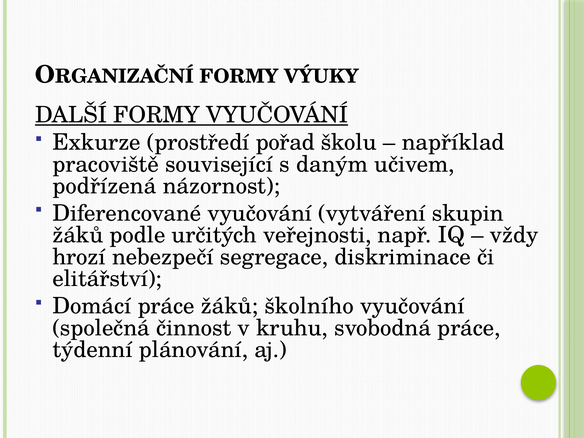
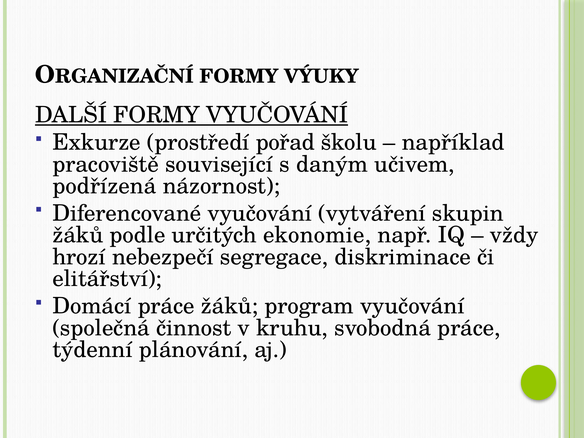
veřejnosti: veřejnosti -> ekonomie
školního: školního -> program
